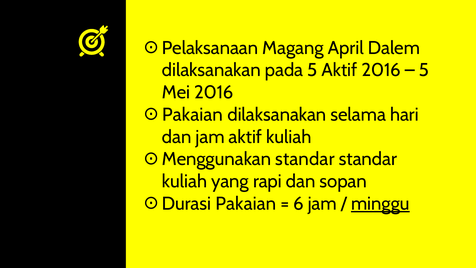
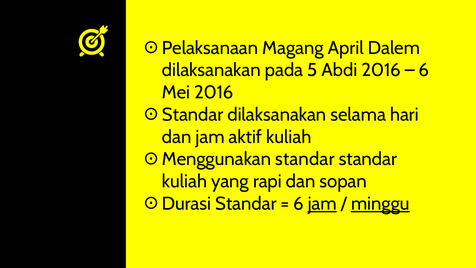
5 Aktif: Aktif -> Abdi
5 at (424, 70): 5 -> 6
Pakaian at (193, 115): Pakaian -> Standar
Durasi Pakaian: Pakaian -> Standar
jam at (322, 203) underline: none -> present
